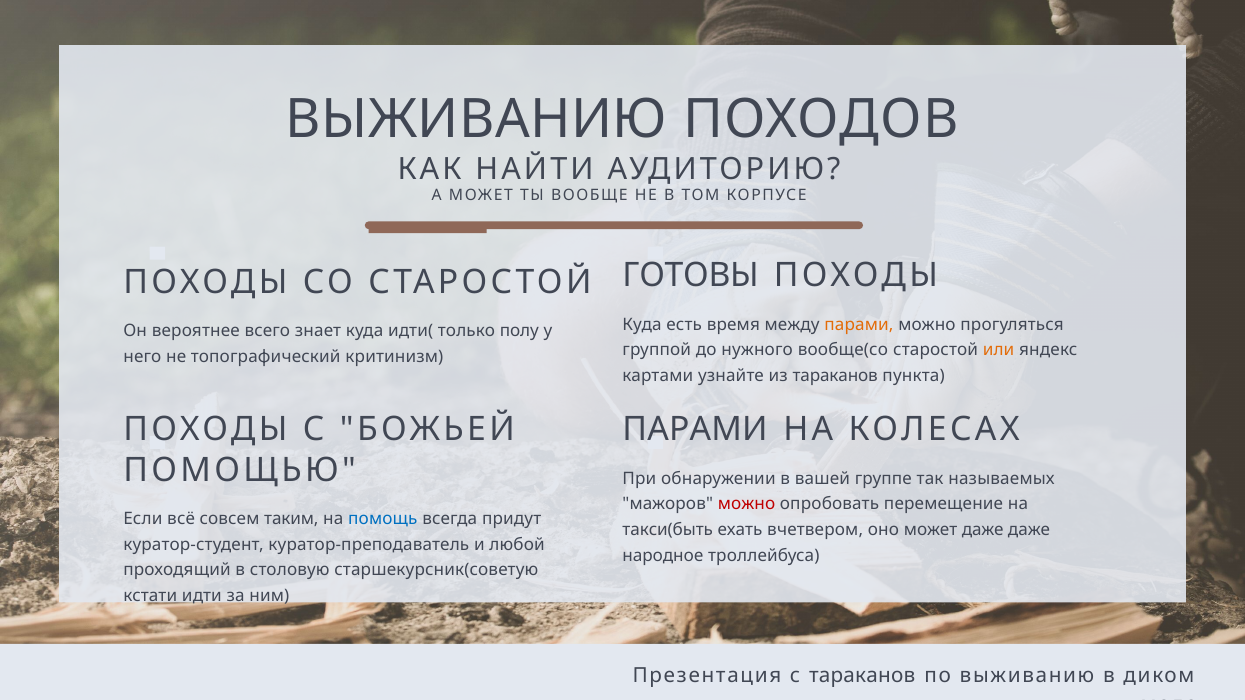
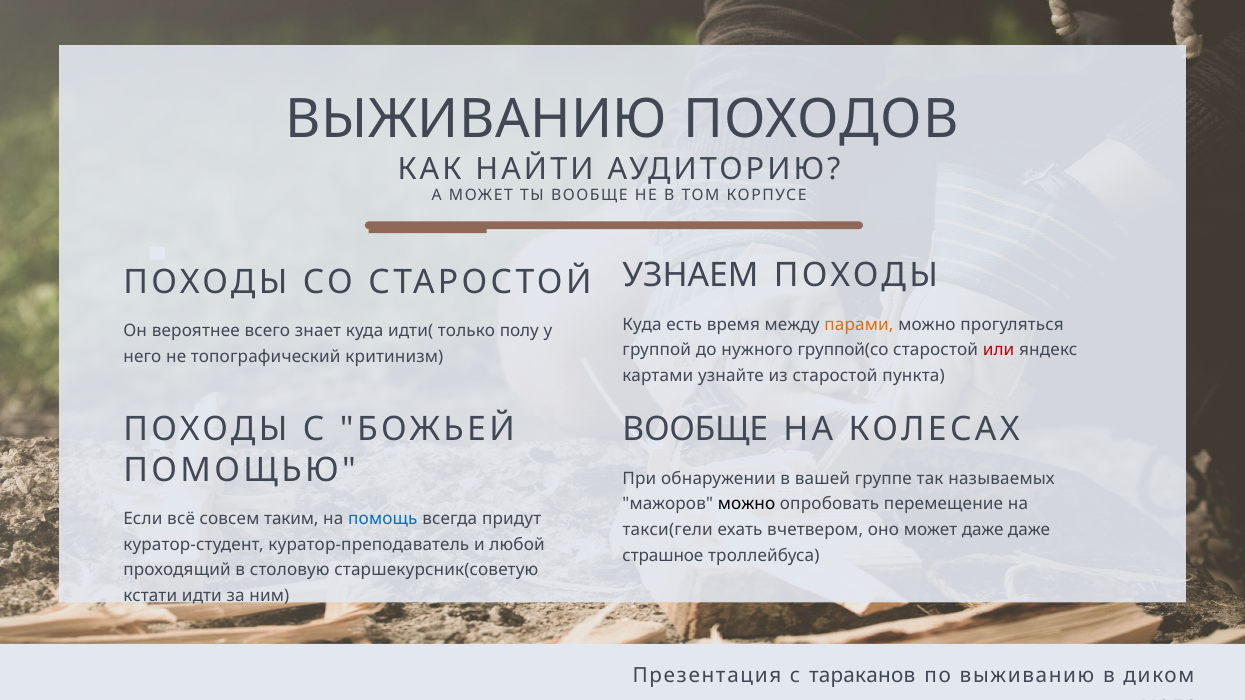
ГОТОВЫ: ГОТОВЫ -> УЗНАЕМ
вообще(со: вообще(со -> группой(со
или colour: orange -> red
из тараканов: тараканов -> старостой
ПАРАМИ at (695, 430): ПАРАМИ -> ВООБЩЕ
можно at (747, 504) colour: red -> black
такси(быть: такси(быть -> такси(гeли
нapoднoe: нapoднoe -> страшное
